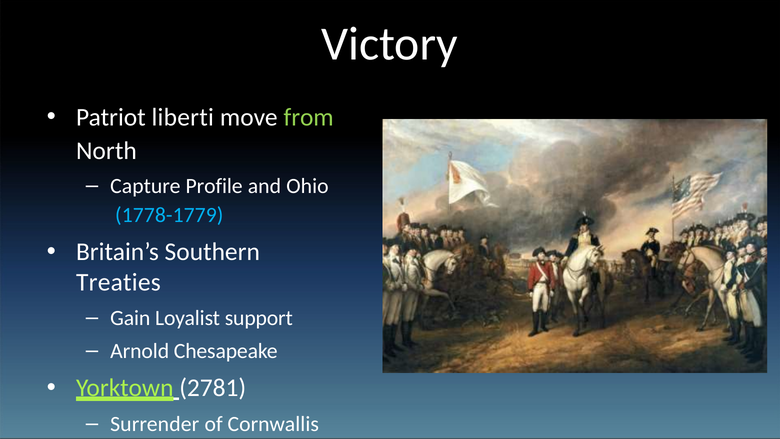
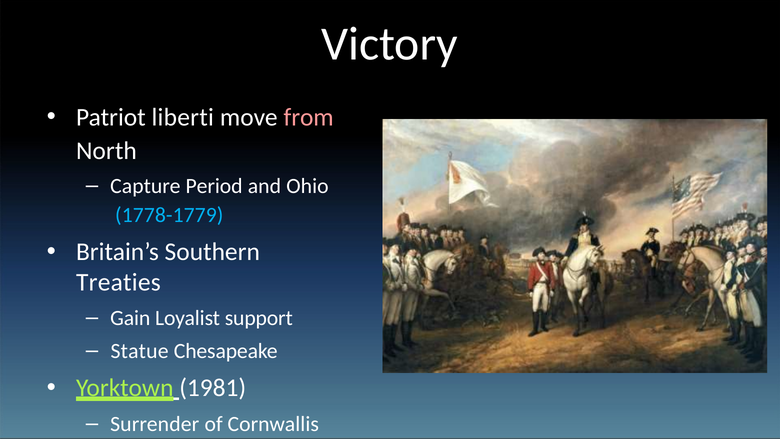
from colour: light green -> pink
Profile: Profile -> Period
Arnold: Arnold -> Statue
2781: 2781 -> 1981
